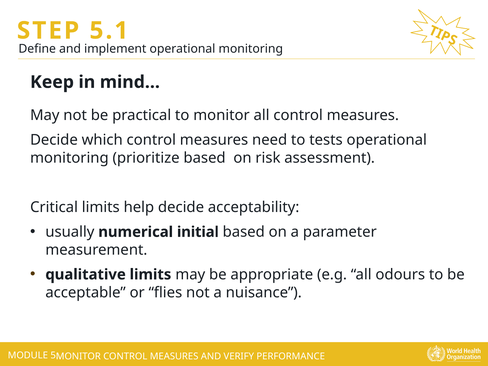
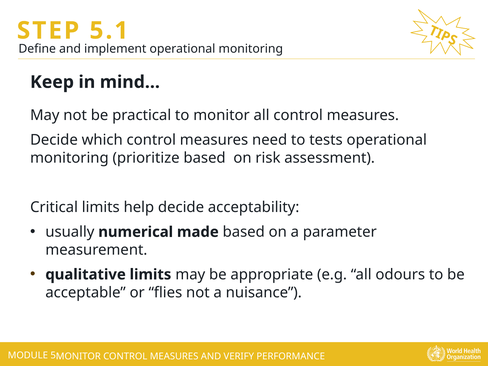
initial: initial -> made
